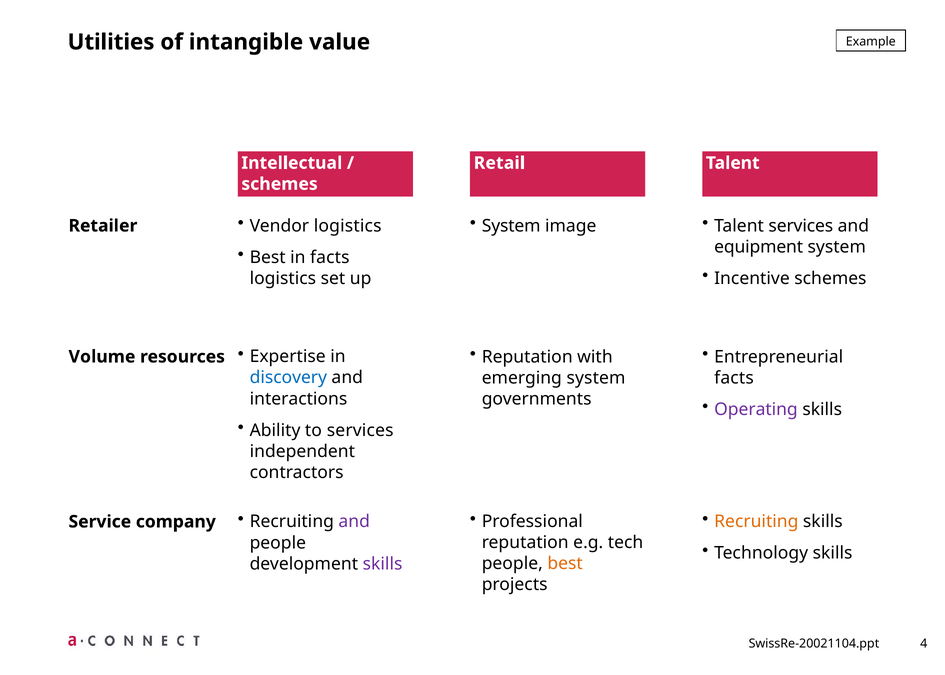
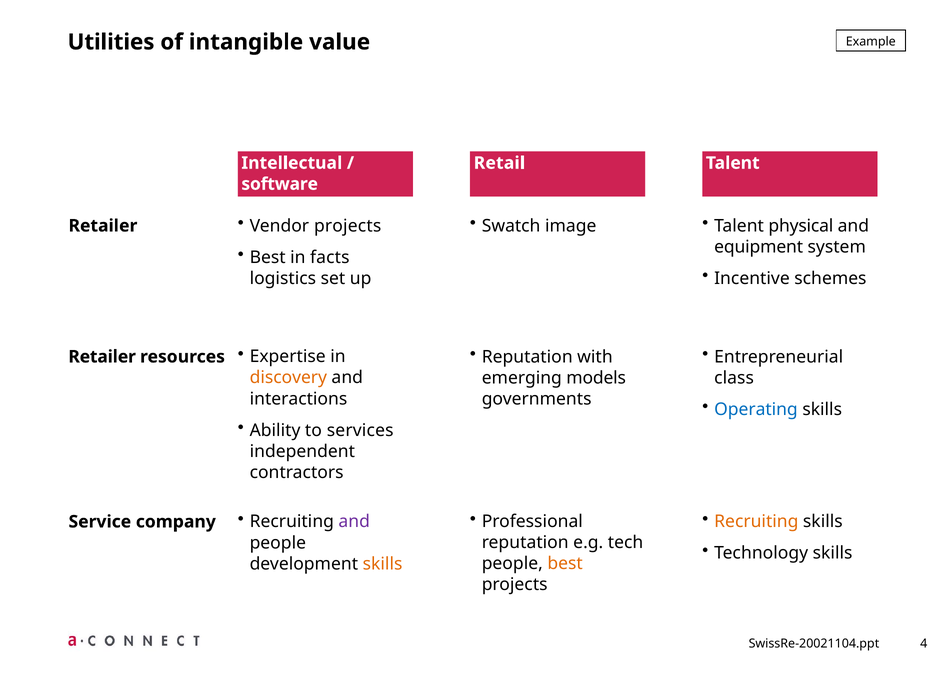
schemes at (280, 184): schemes -> software
Vendor logistics: logistics -> projects
Talent services: services -> physical
System at (511, 226): System -> Swatch
Volume at (102, 357): Volume -> Retailer
discovery colour: blue -> orange
emerging system: system -> models
facts at (734, 378): facts -> class
Operating colour: purple -> blue
skills at (383, 564) colour: purple -> orange
